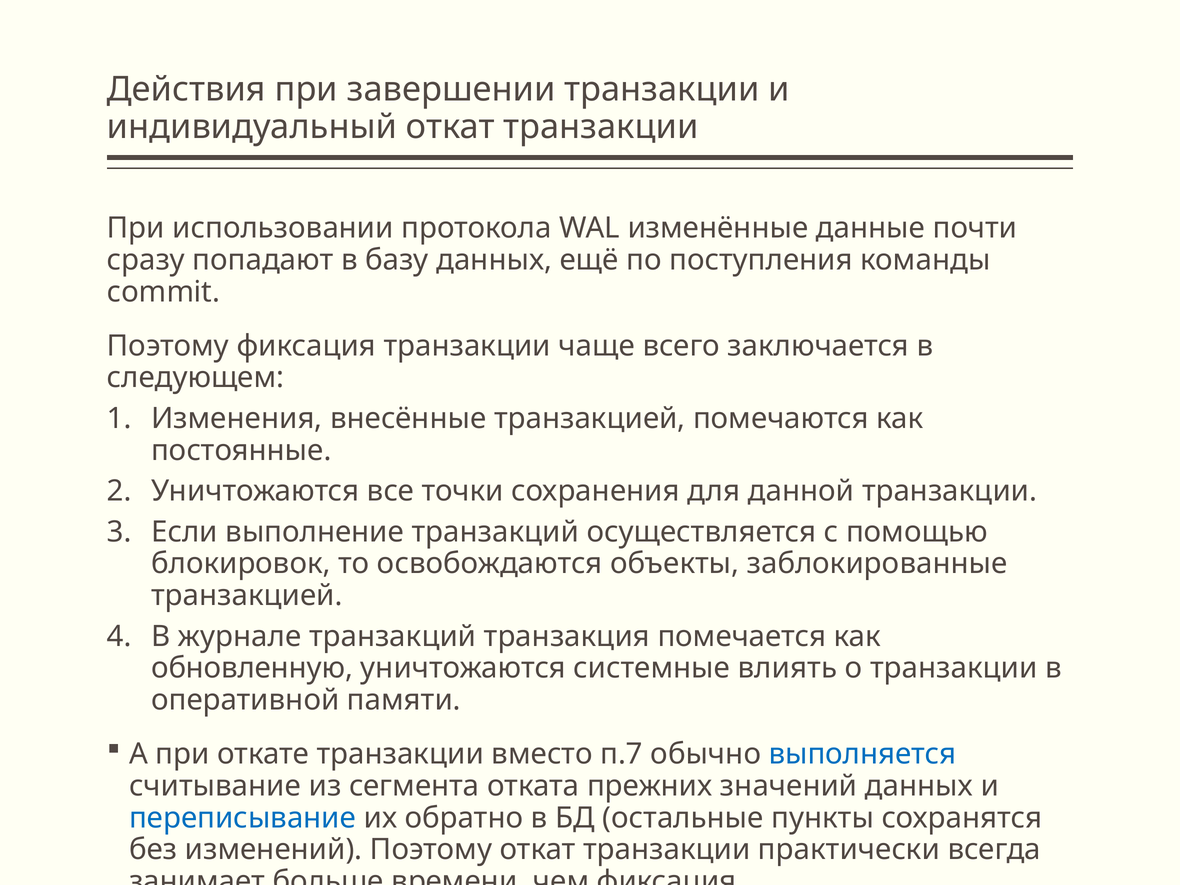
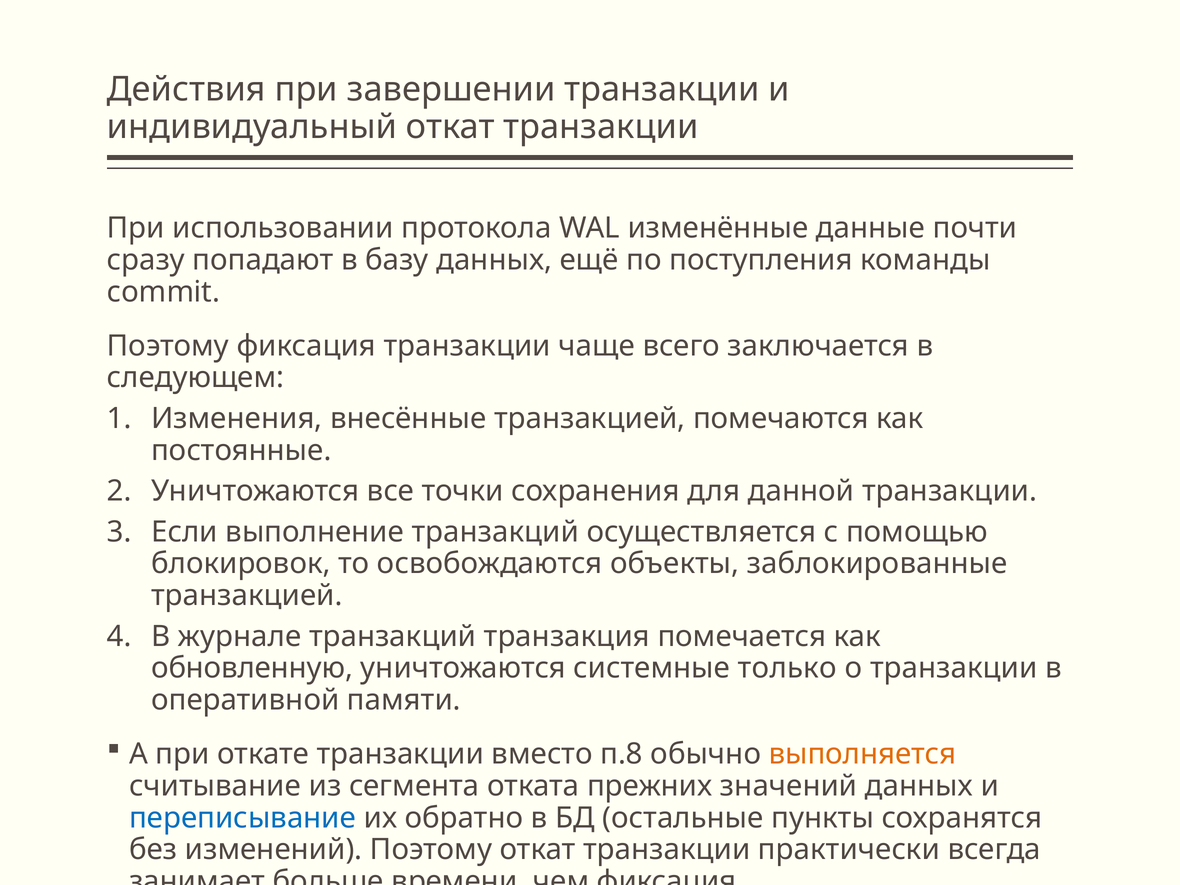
влиять: влиять -> только
п.7: п.7 -> п.8
выполняется colour: blue -> orange
